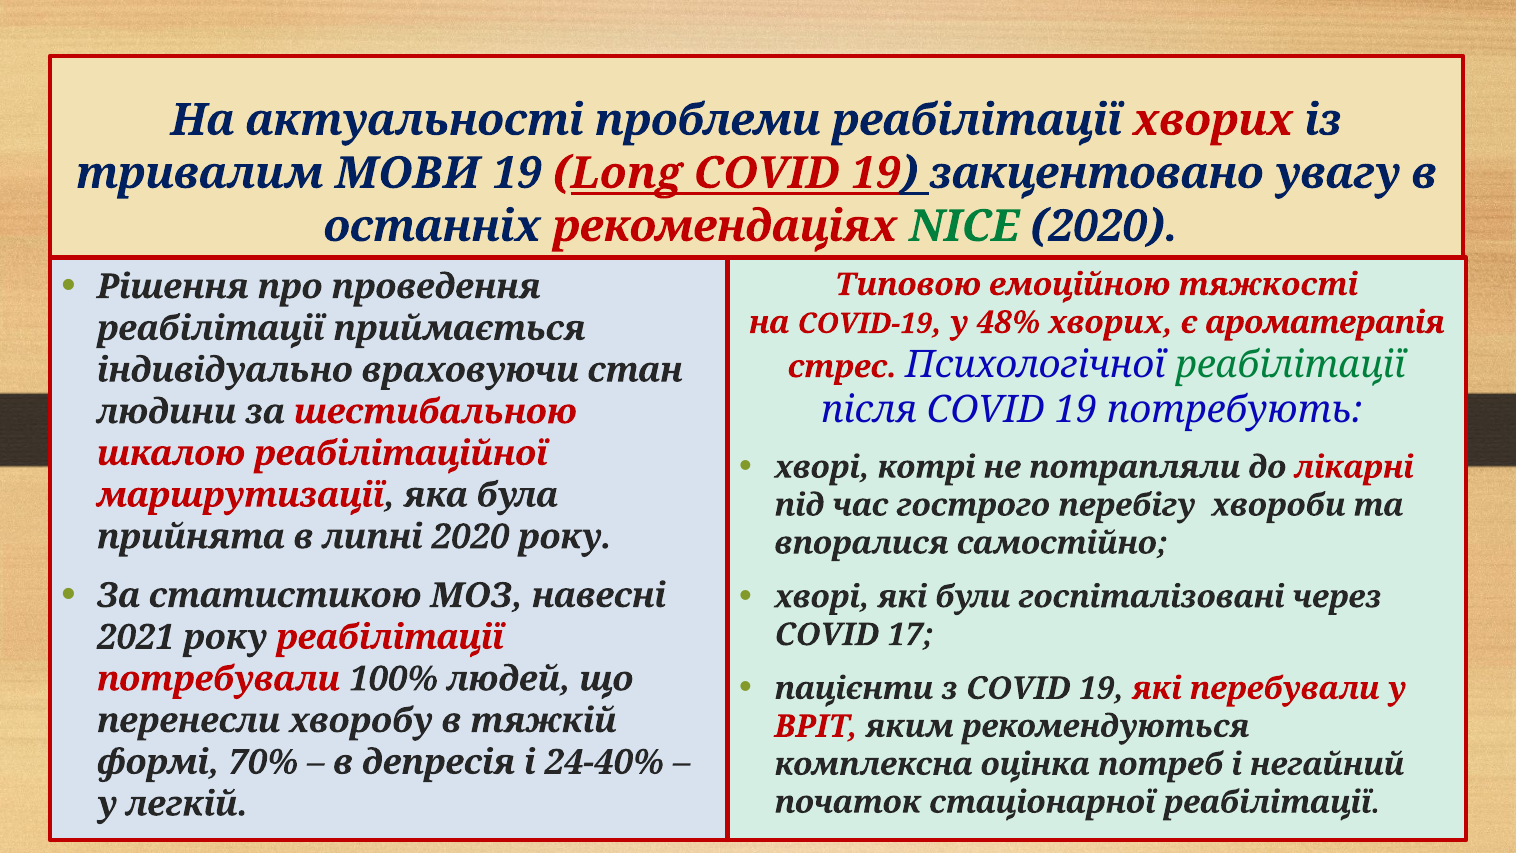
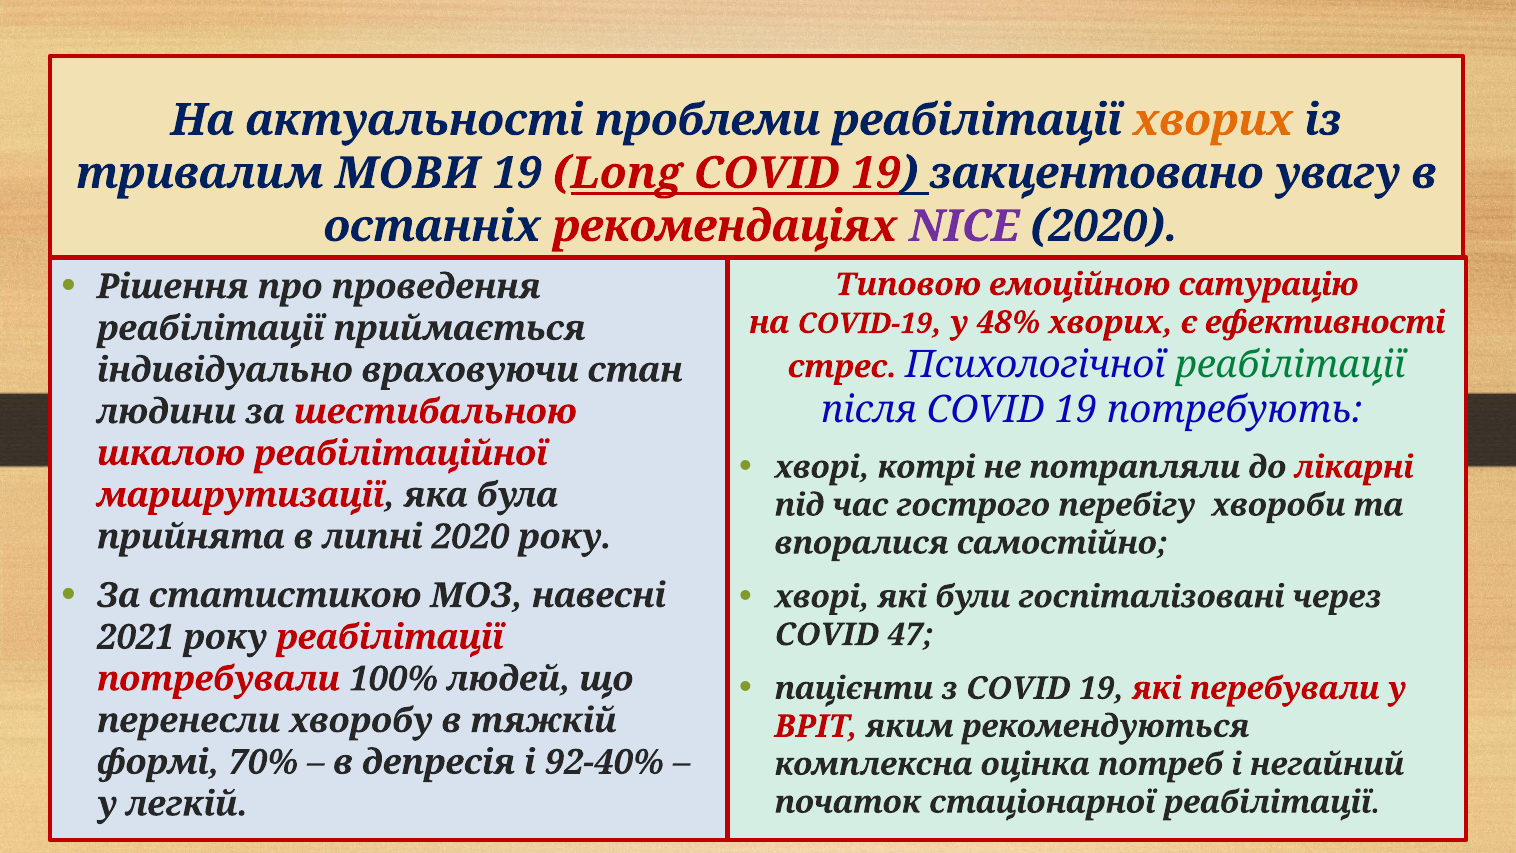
хворих at (1213, 120) colour: red -> orange
NICE colour: green -> purple
тяжкості: тяжкості -> сатурацію
ароматерапія: ароматерапія -> ефективності
17: 17 -> 47
24-40%: 24-40% -> 92-40%
